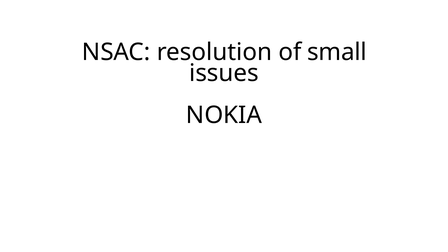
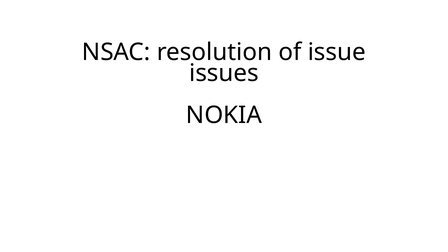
small: small -> issue
